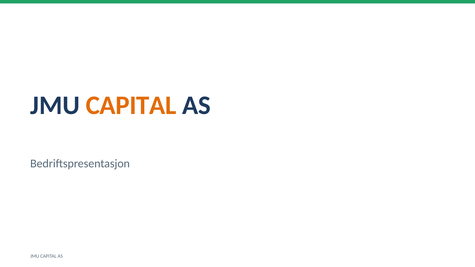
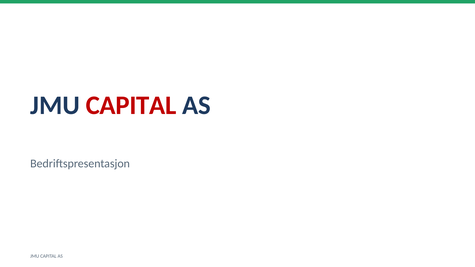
CAPITAL at (131, 105) colour: orange -> red
